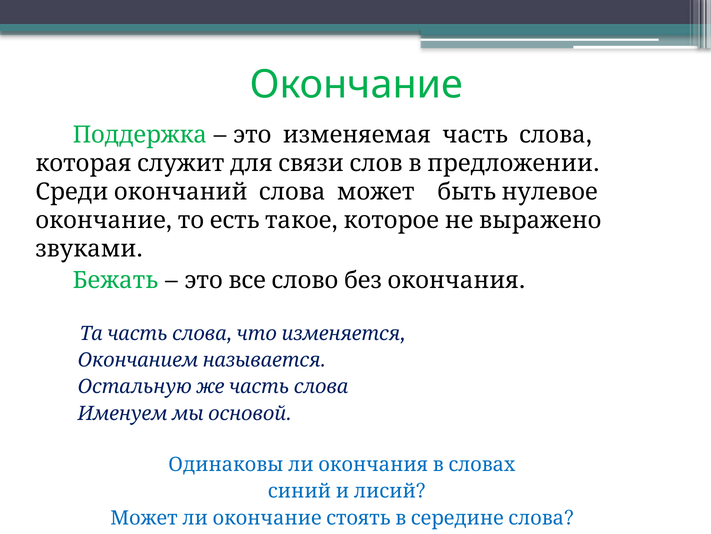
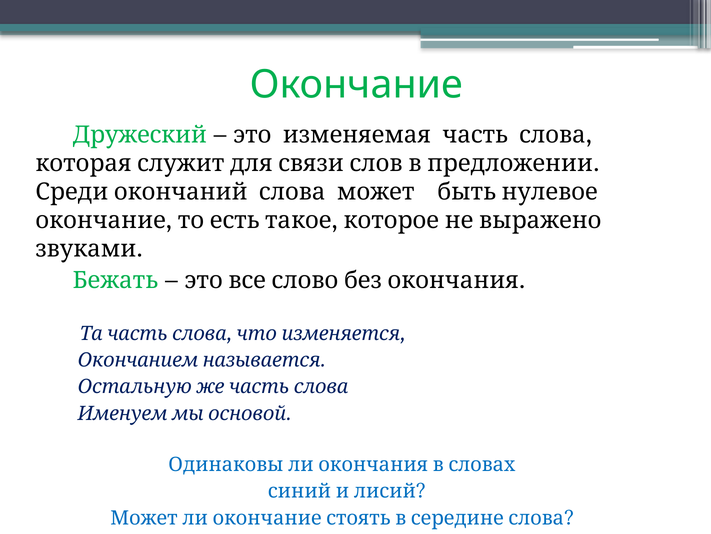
Поддержка: Поддержка -> Дружеский
